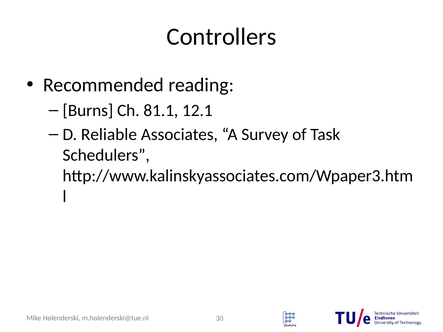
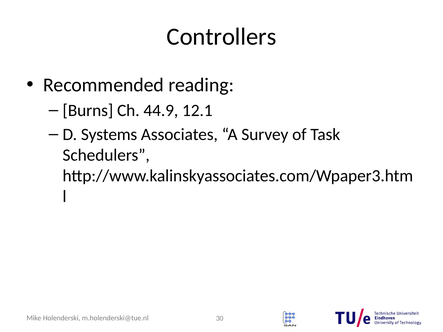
81.1: 81.1 -> 44.9
Reliable: Reliable -> Systems
